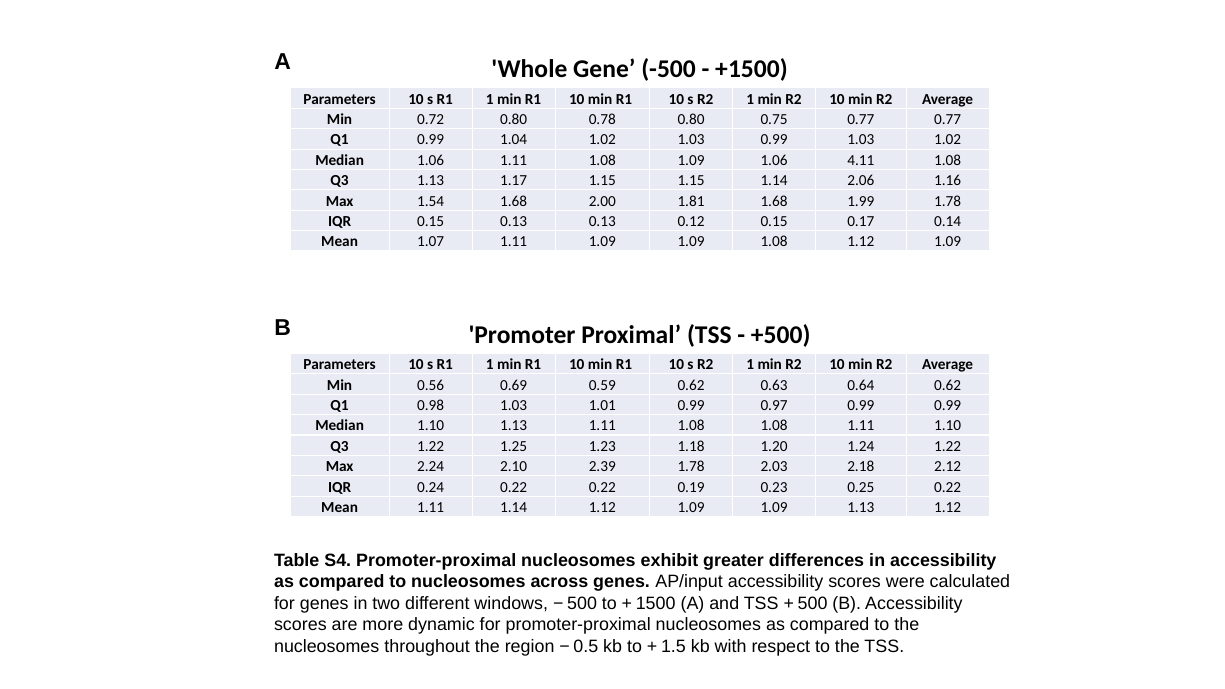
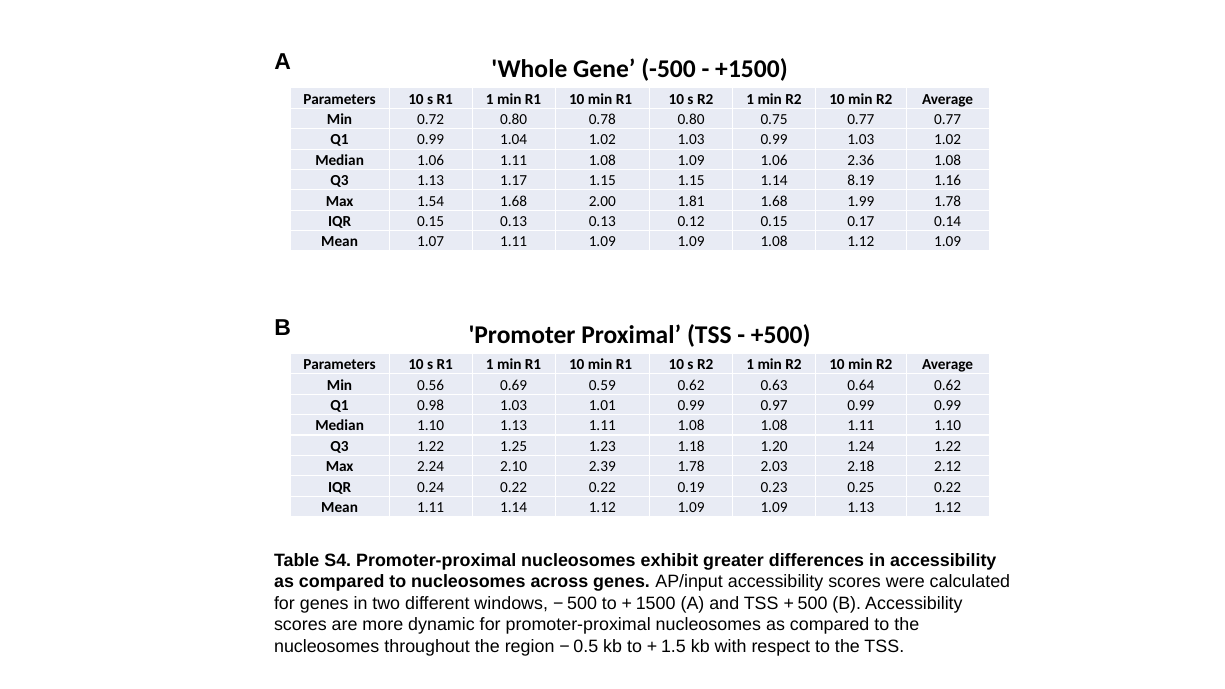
4.11: 4.11 -> 2.36
2.06: 2.06 -> 8.19
